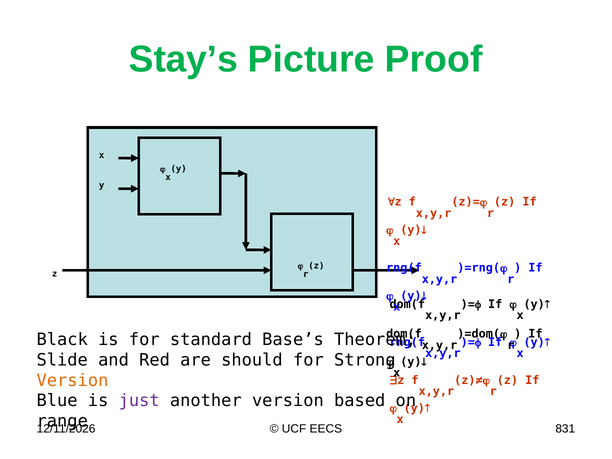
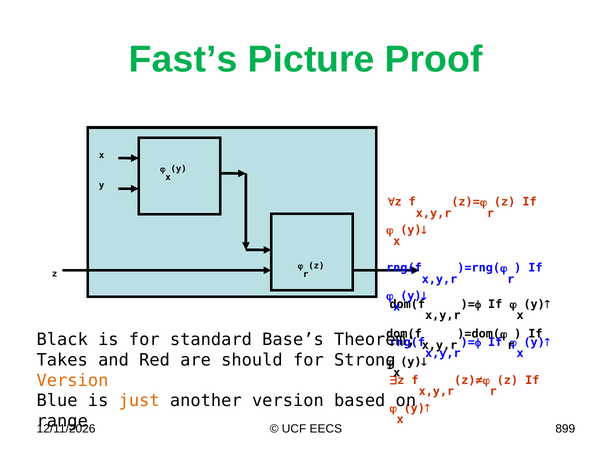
Stay’s: Stay’s -> Fast’s
Slide: Slide -> Takes
just colour: purple -> orange
831: 831 -> 899
